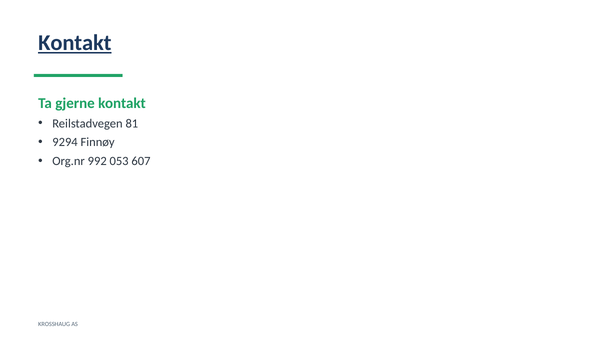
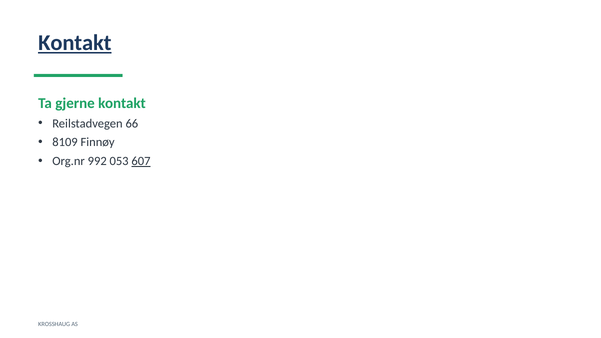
81: 81 -> 66
9294: 9294 -> 8109
607 underline: none -> present
